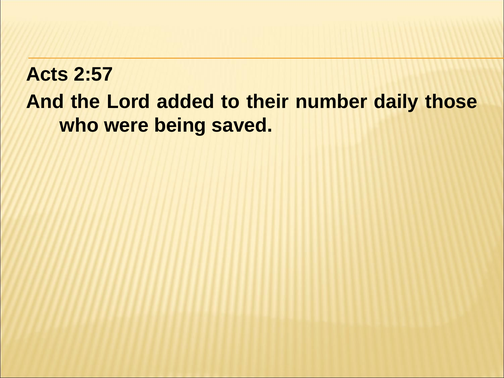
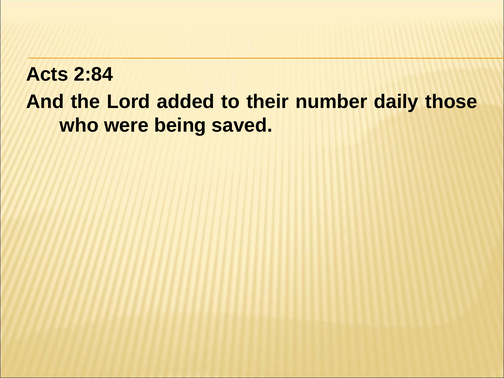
2:57: 2:57 -> 2:84
